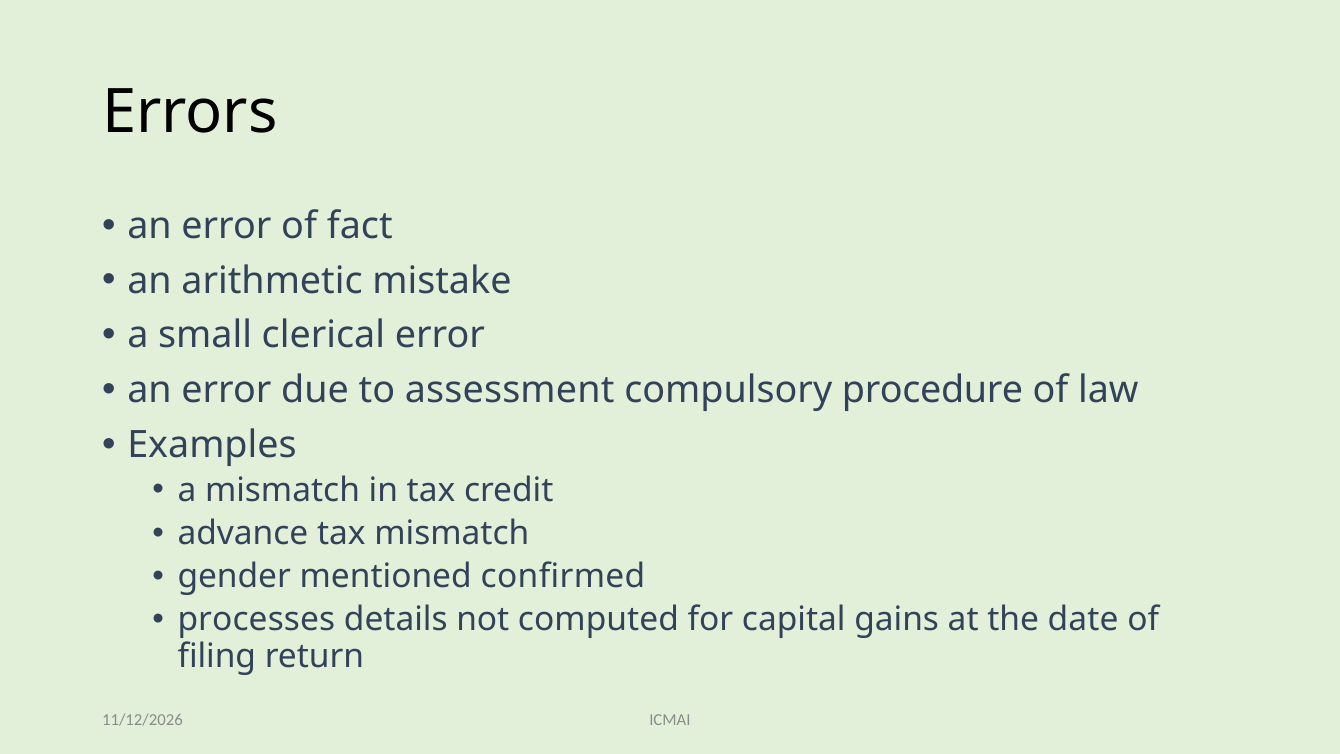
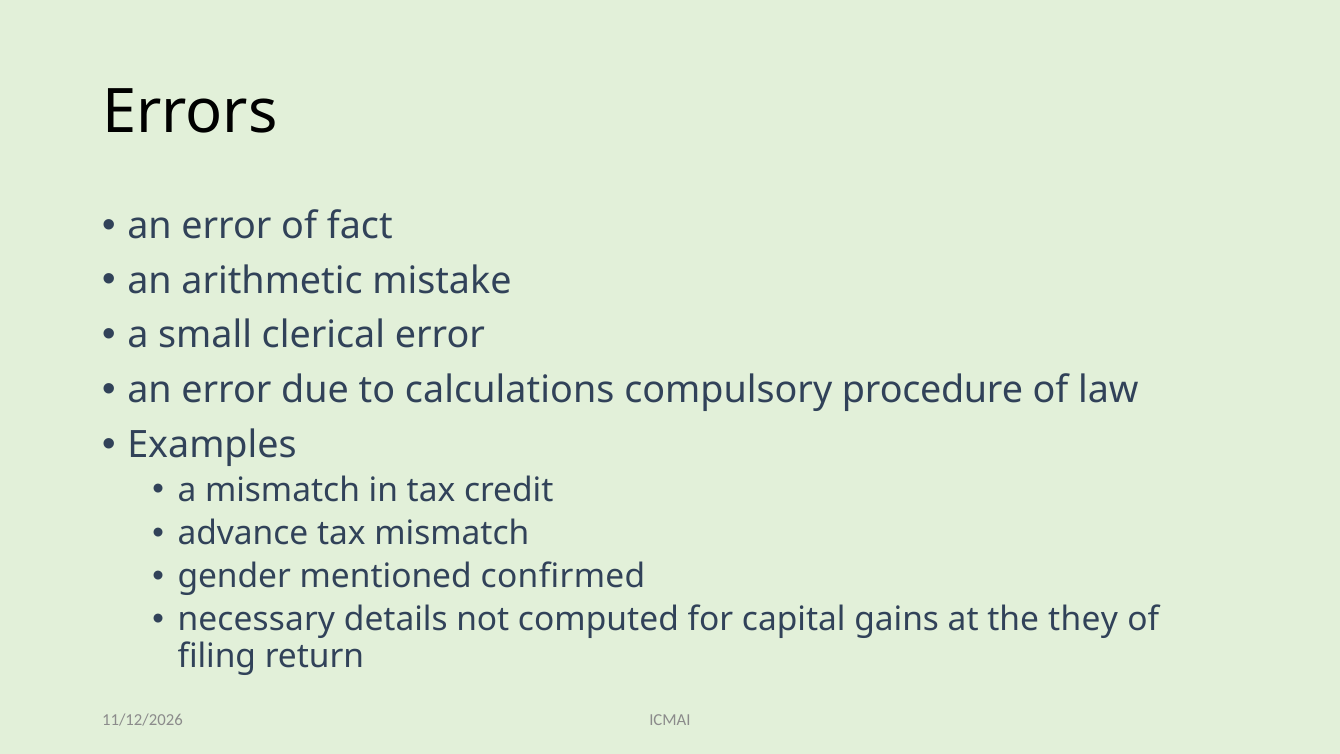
assessment: assessment -> calculations
processes: processes -> necessary
date: date -> they
